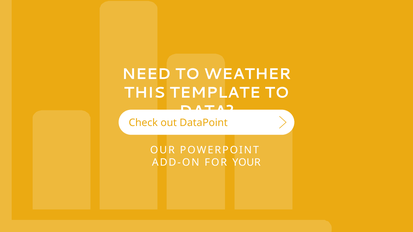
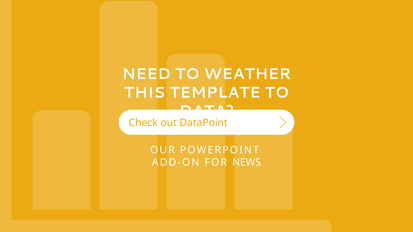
YOUR: YOUR -> NEWS
